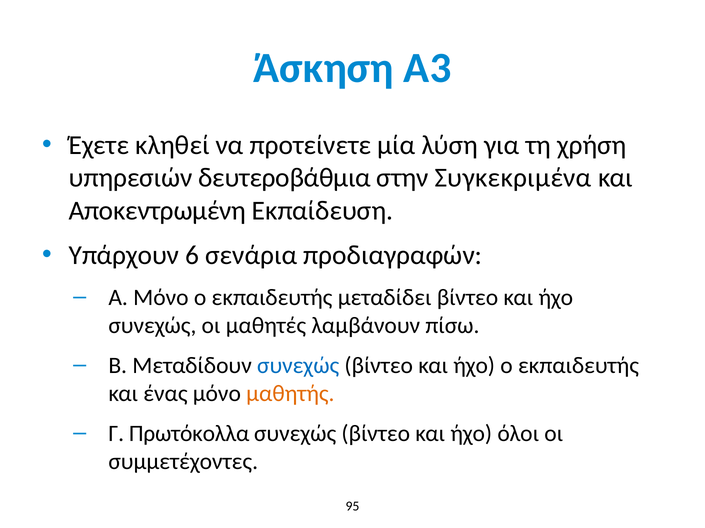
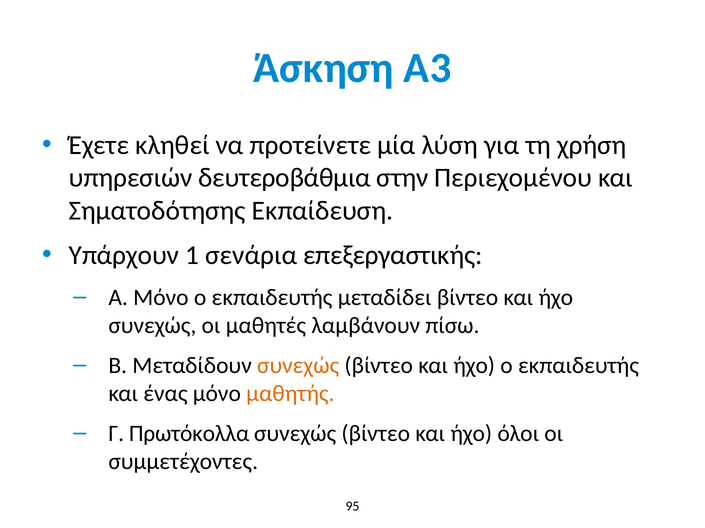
Συγκεκριμένα: Συγκεκριμένα -> Περιεχομένου
Αποκεντρωμένη: Αποκεντρωμένη -> Σηματοδότησης
6: 6 -> 1
προδιαγραφών: προδιαγραφών -> επεξεργαστικής
συνεχώς at (298, 366) colour: blue -> orange
